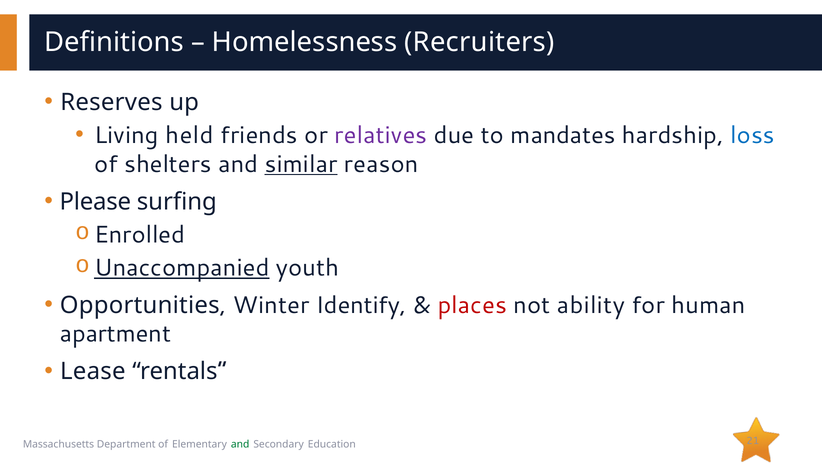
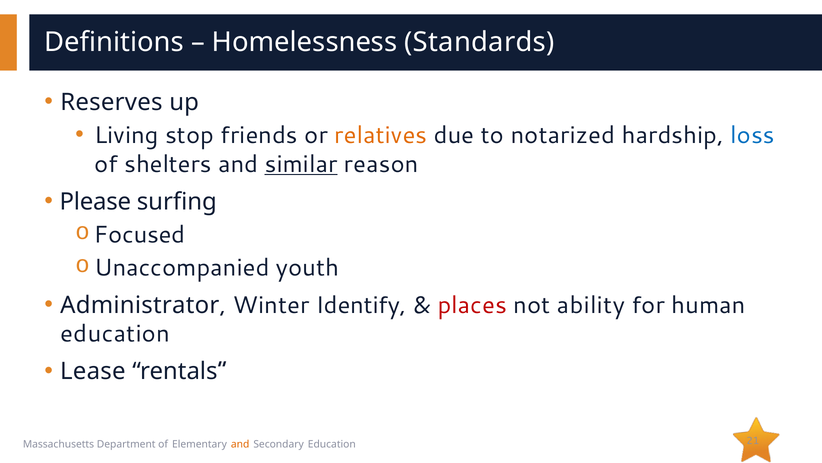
Recruiters: Recruiters -> Standards
held: held -> stop
relatives colour: purple -> orange
mandates: mandates -> notarized
Enrolled: Enrolled -> Focused
Unaccompanied underline: present -> none
Opportunities: Opportunities -> Administrator
apartment at (115, 334): apartment -> education
and at (240, 444) colour: green -> orange
